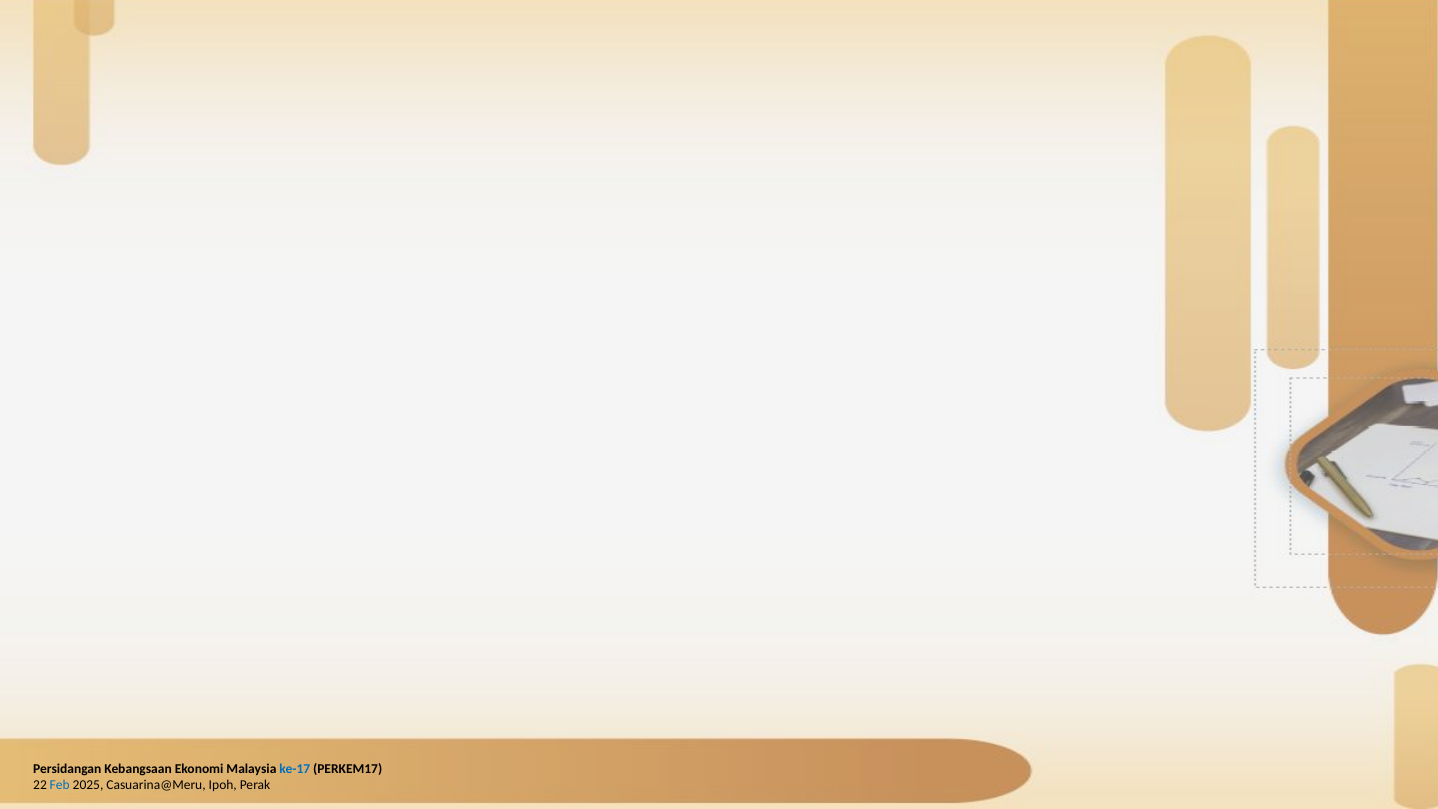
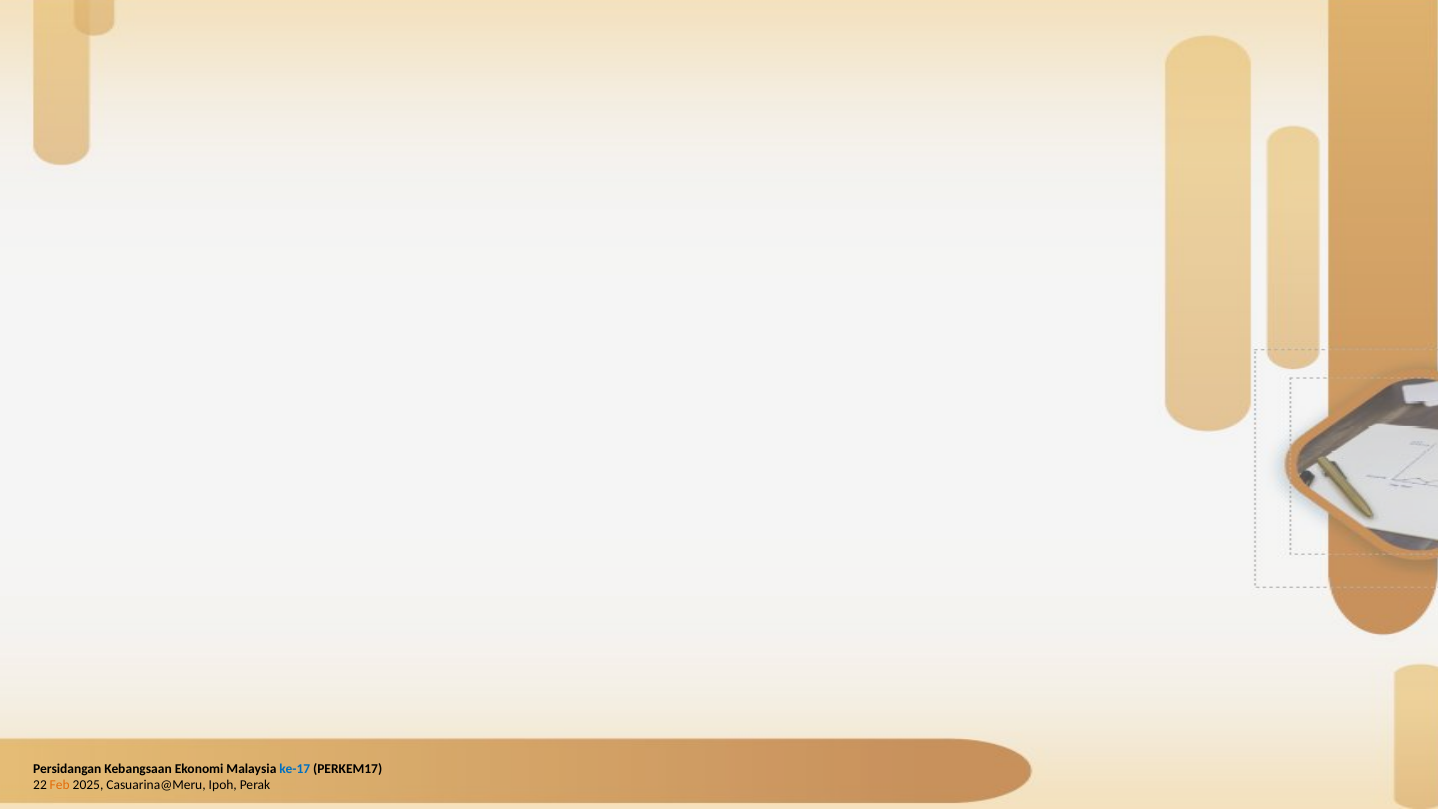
Feb colour: blue -> orange
